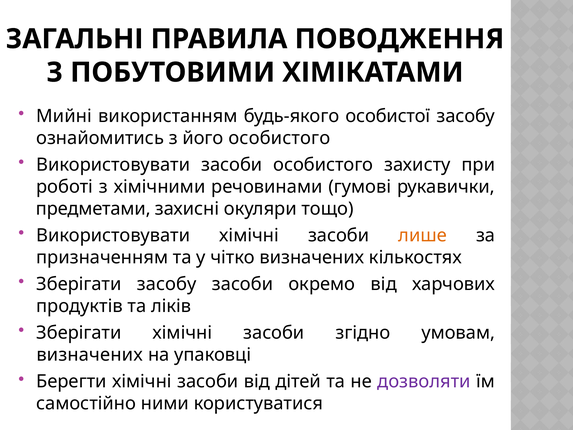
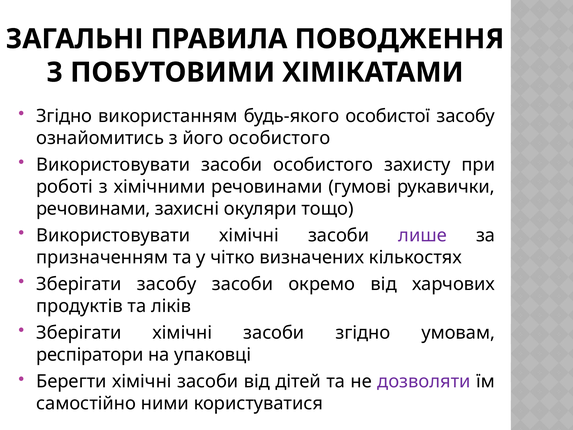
Мийні at (64, 116): Мийні -> Згідно
предметами at (93, 209): предметами -> речовинами
лише colour: orange -> purple
визначених at (90, 355): визначених -> респіратори
